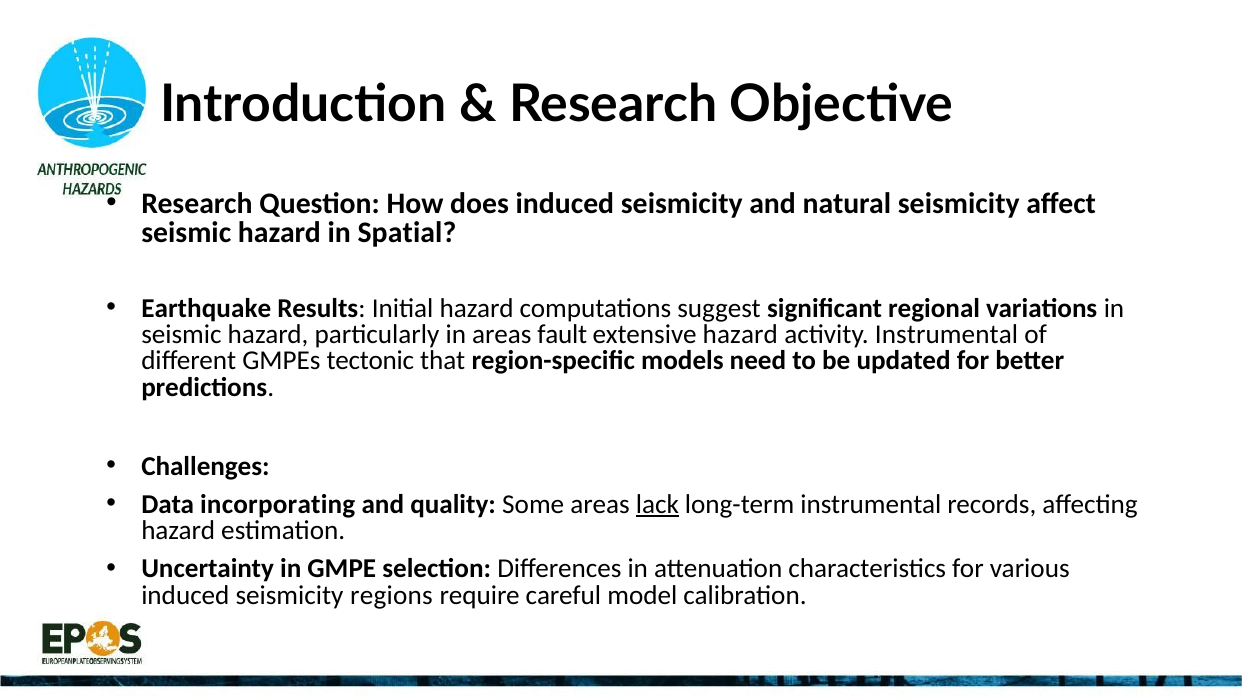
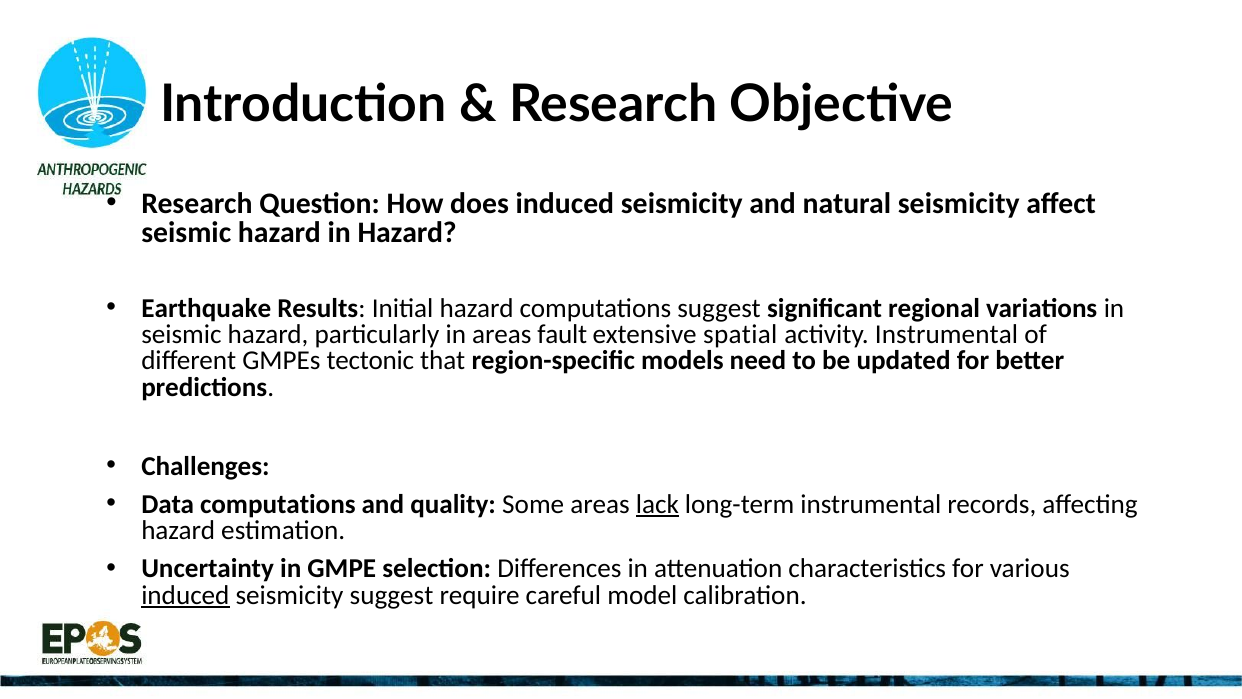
in Spatial: Spatial -> Hazard
extensive hazard: hazard -> spatial
Data incorporating: incorporating -> computations
induced at (185, 595) underline: none -> present
seismicity regions: regions -> suggest
